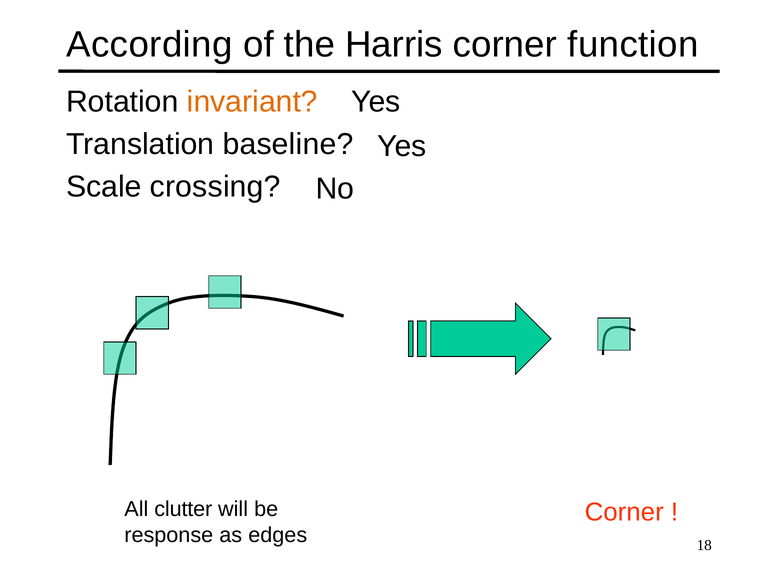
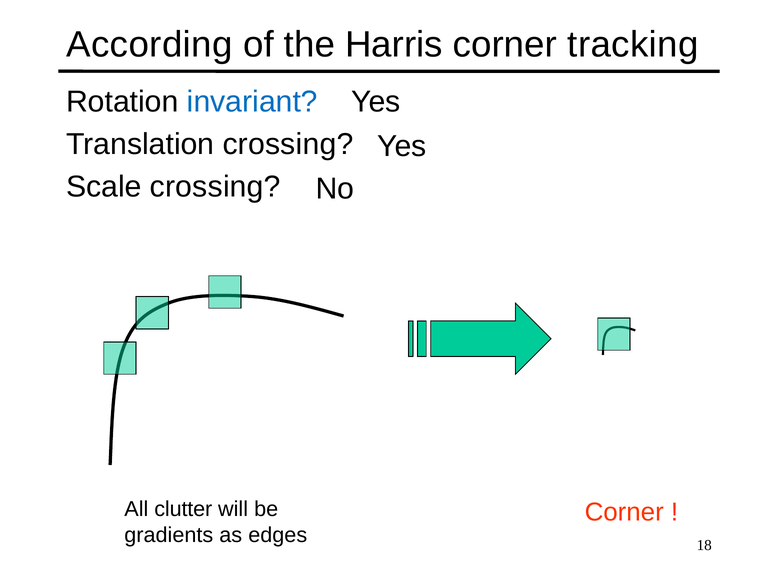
function: function -> tracking
invariant colour: orange -> blue
Translation baseline: baseline -> crossing
response: response -> gradients
